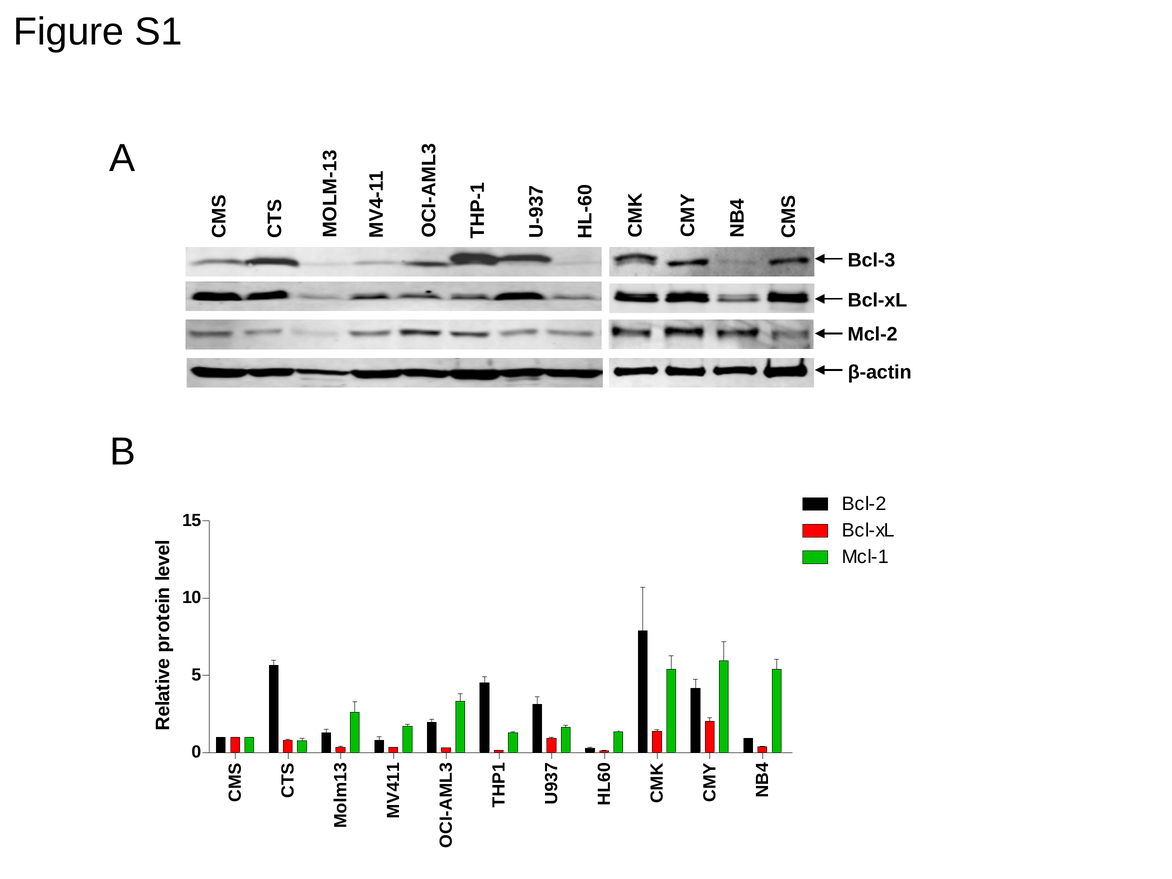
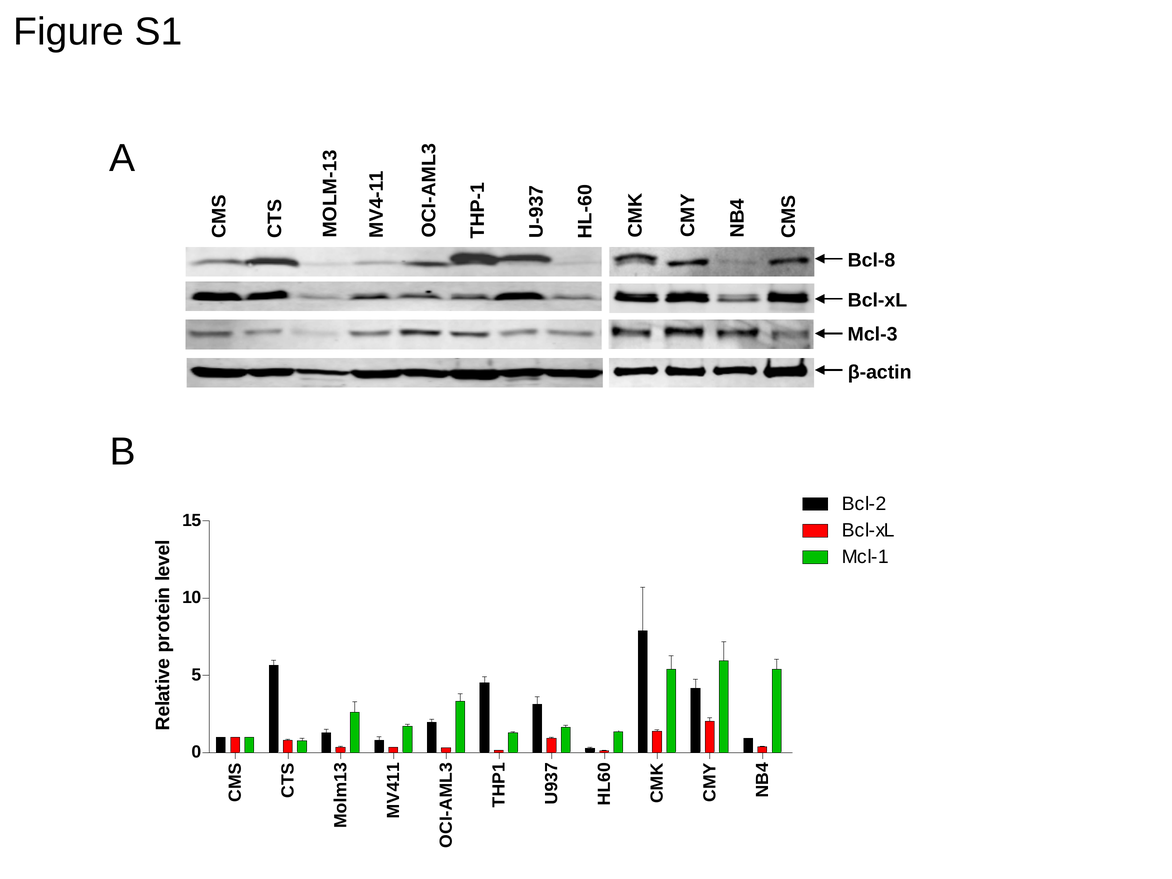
Bcl-3: Bcl-3 -> Bcl-8
Mcl-2: Mcl-2 -> Mcl-3
